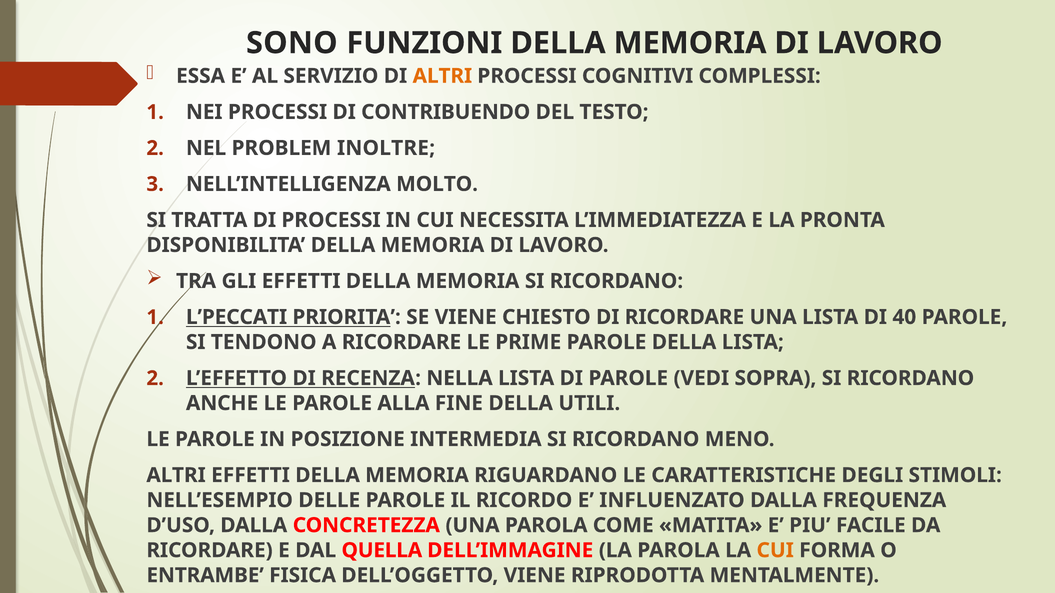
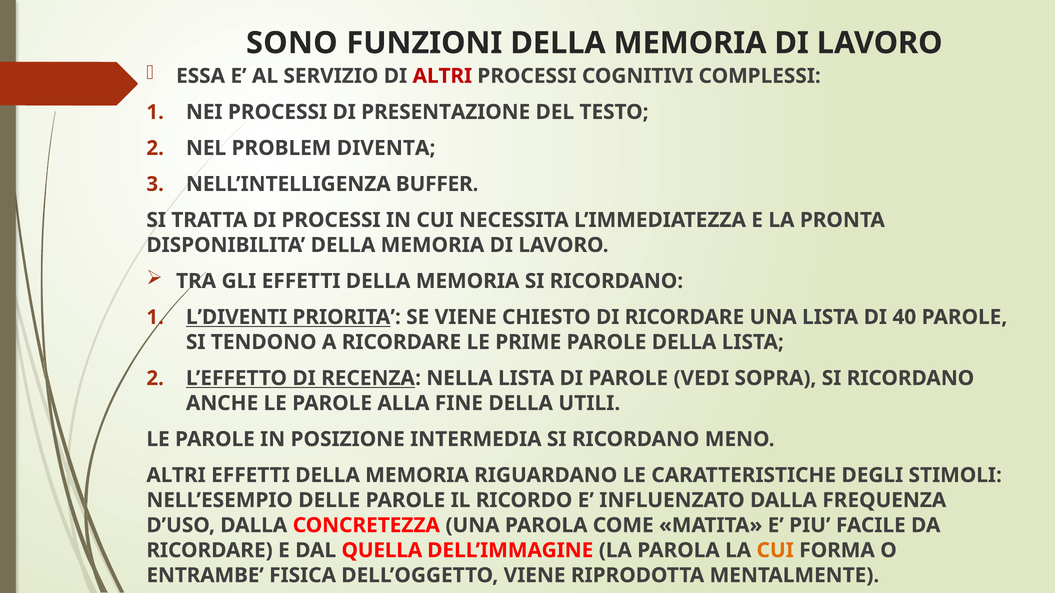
ALTRI at (442, 76) colour: orange -> red
CONTRIBUENDO: CONTRIBUENDO -> PRESENTAZIONE
INOLTRE: INOLTRE -> DIVENTA
MOLTO: MOLTO -> BUFFER
L’PECCATI: L’PECCATI -> L’DIVENTI
